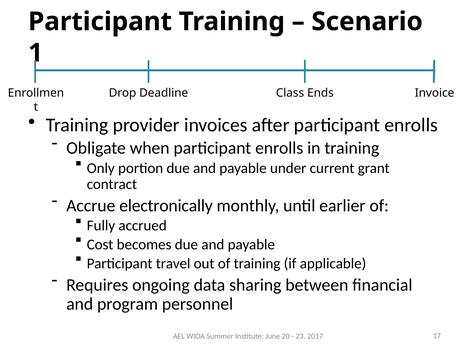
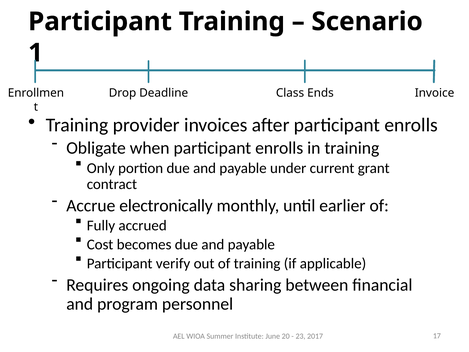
travel: travel -> verify
